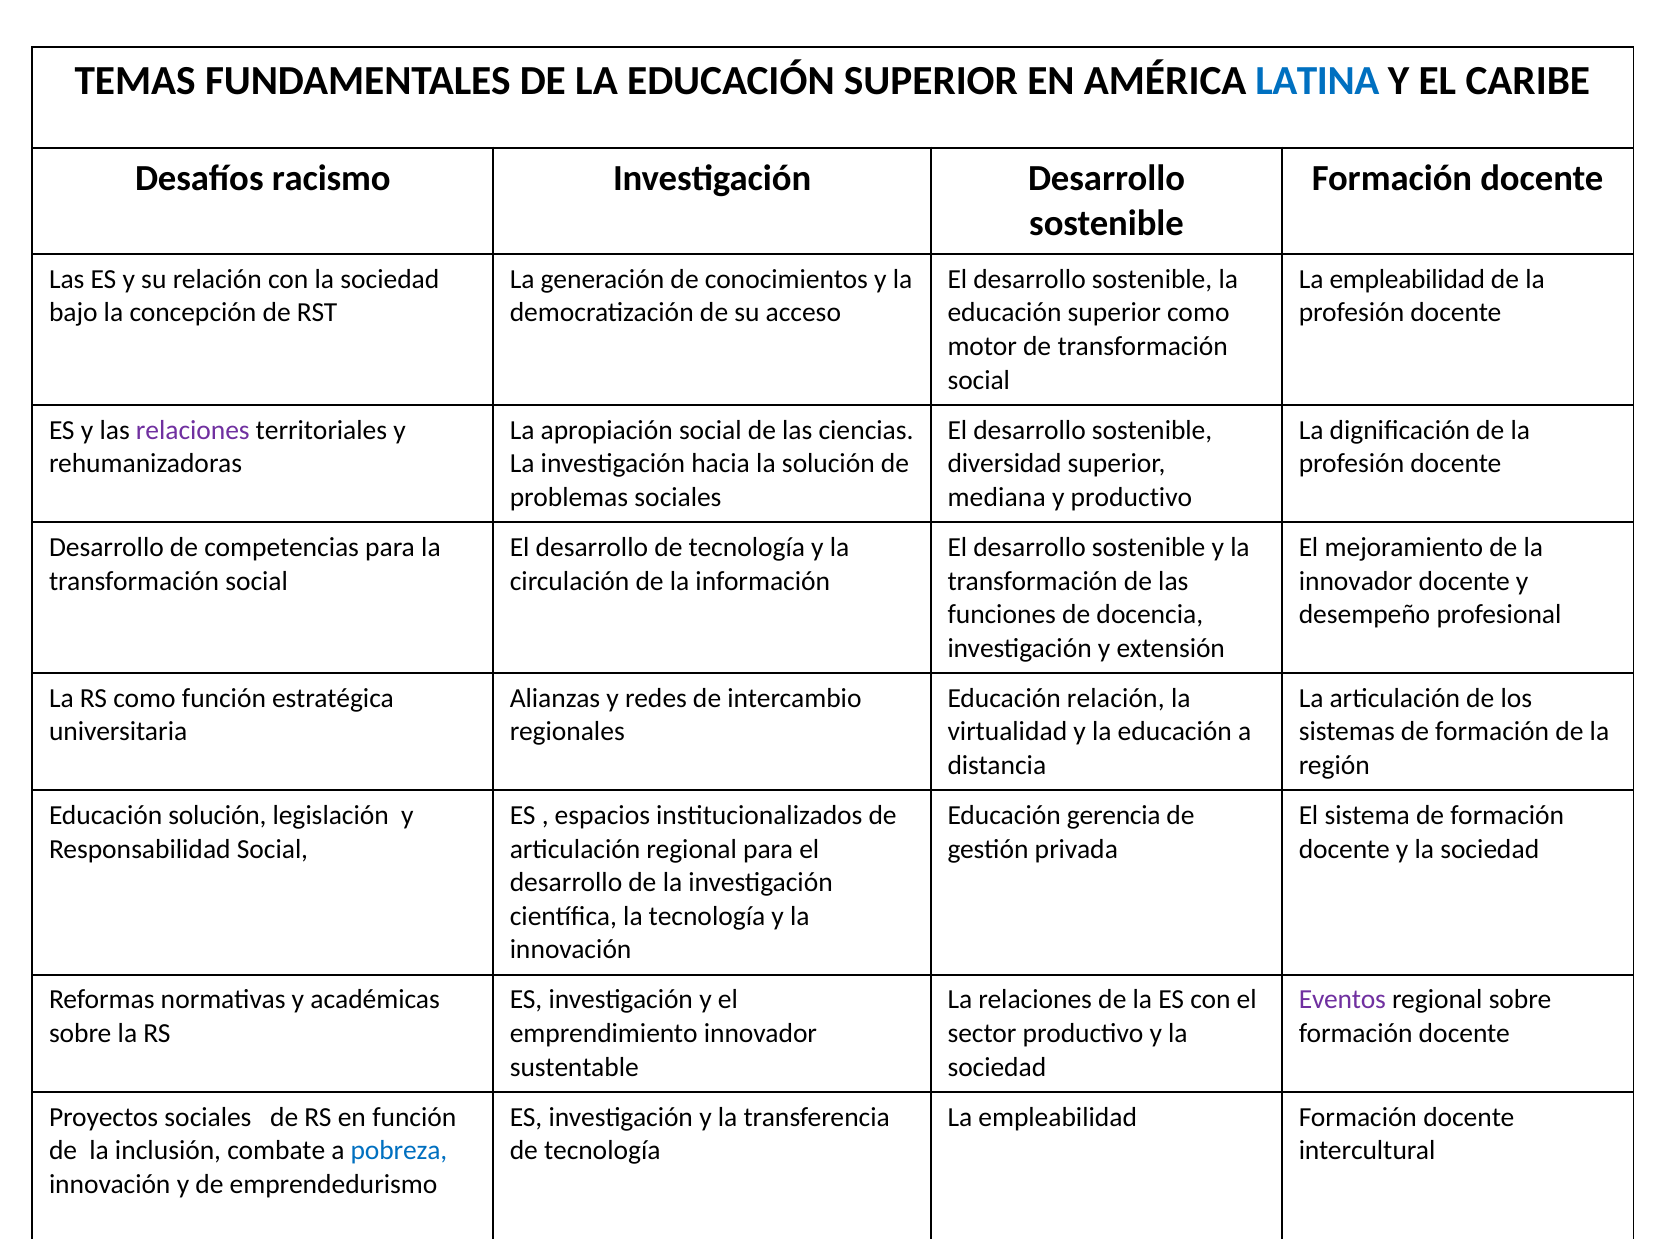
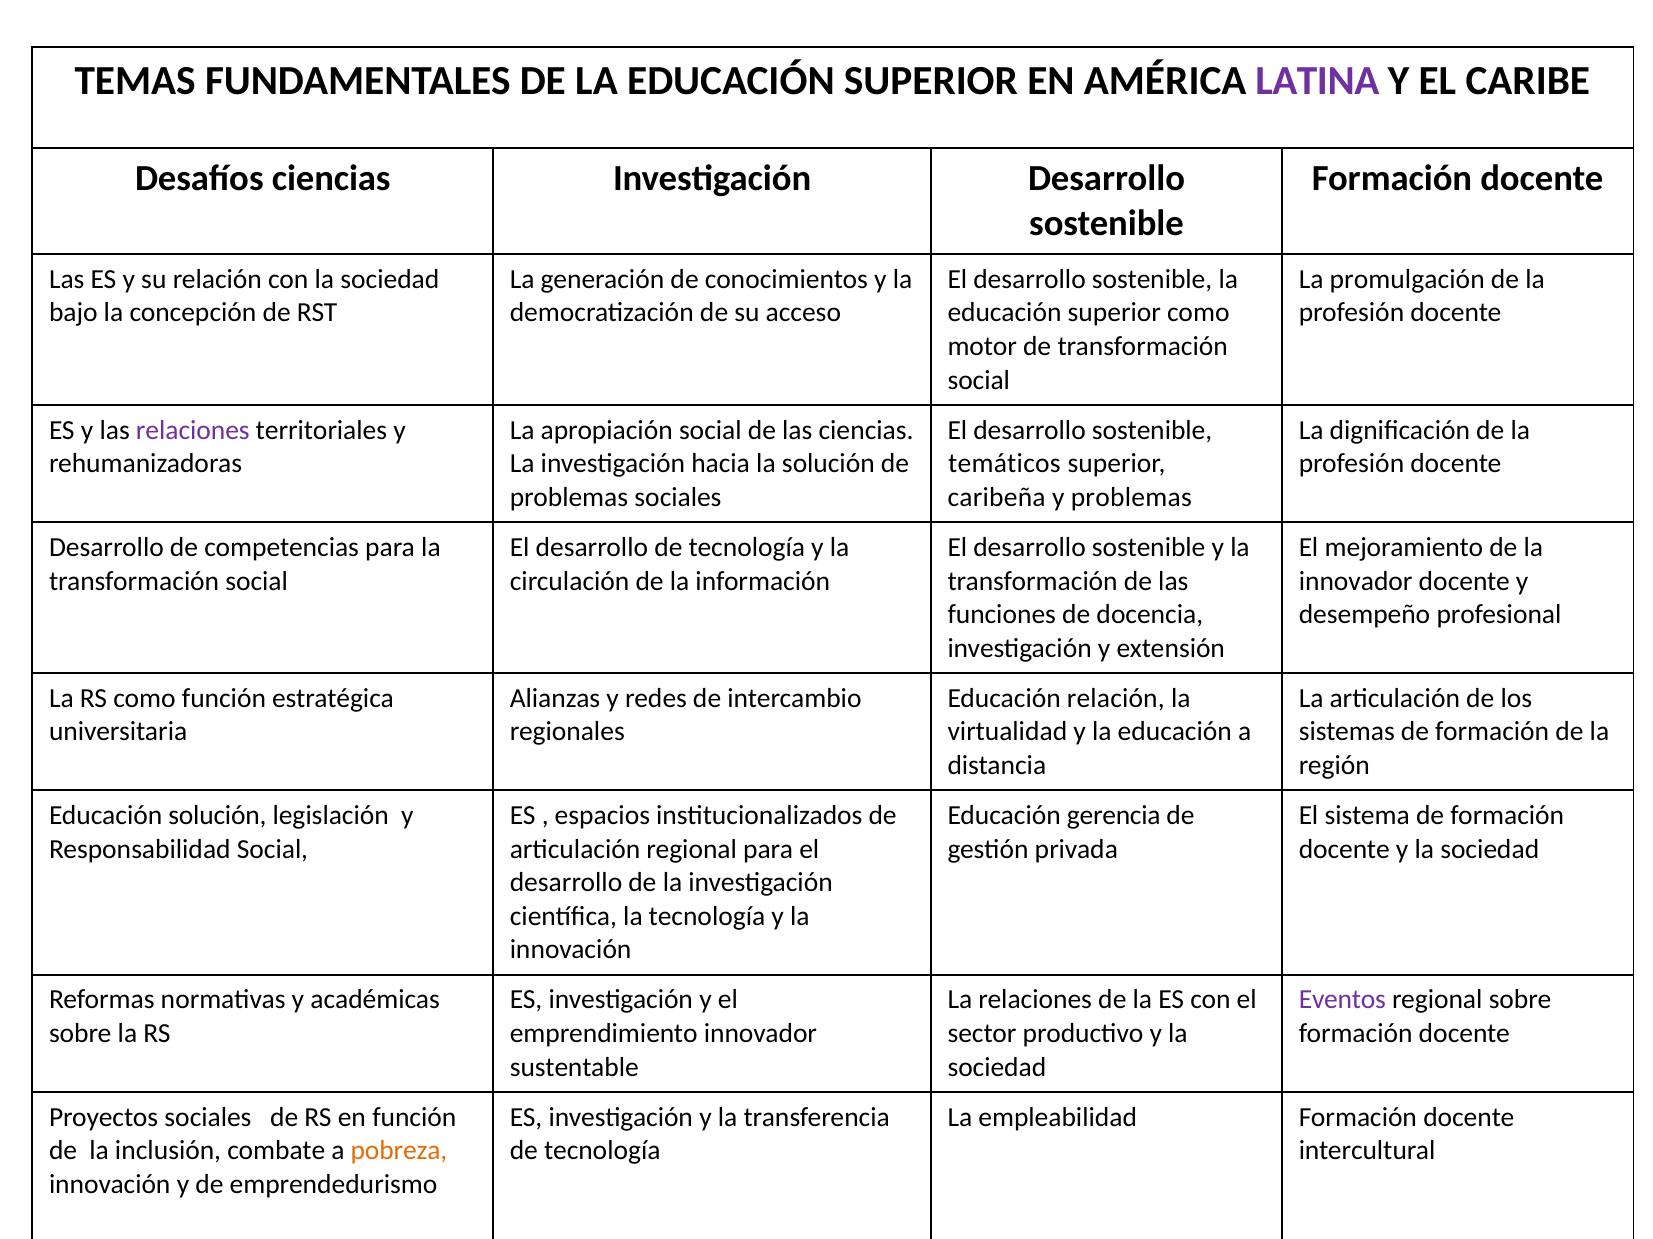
LATINA colour: blue -> purple
Desafíos racismo: racismo -> ciencias
empleabilidad at (1407, 279): empleabilidad -> promulgación
diversidad: diversidad -> temáticos
mediana: mediana -> caribeña
y productivo: productivo -> problemas
pobreza colour: blue -> orange
